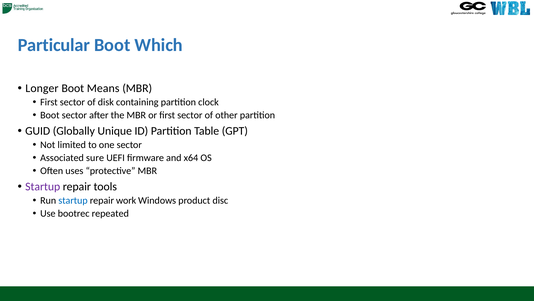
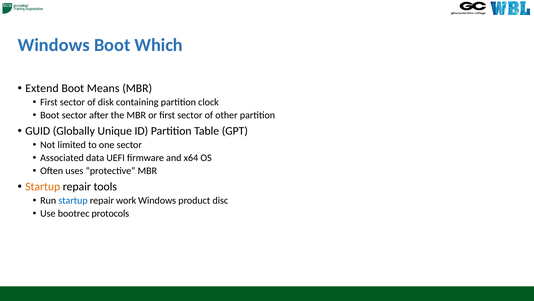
Particular at (54, 45): Particular -> Windows
Longer: Longer -> Extend
sure: sure -> data
Startup at (43, 186) colour: purple -> orange
repeated: repeated -> protocols
